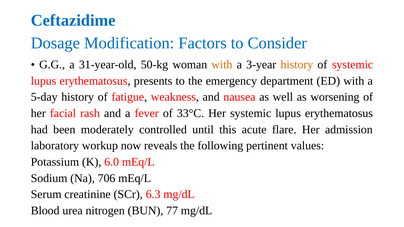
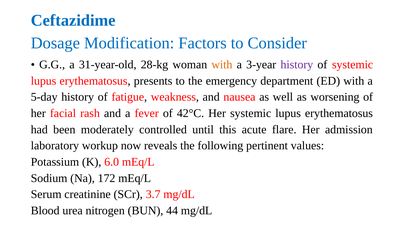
50-kg: 50-kg -> 28-kg
history at (297, 65) colour: orange -> purple
33°C: 33°C -> 42°C
706: 706 -> 172
6.3: 6.3 -> 3.7
77: 77 -> 44
